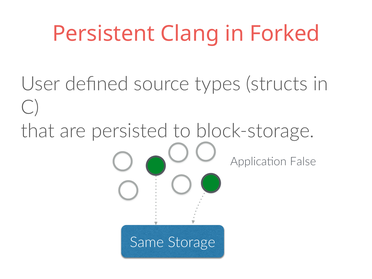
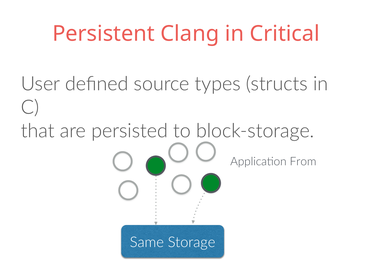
Forked: Forked -> Critical
False: False -> From
